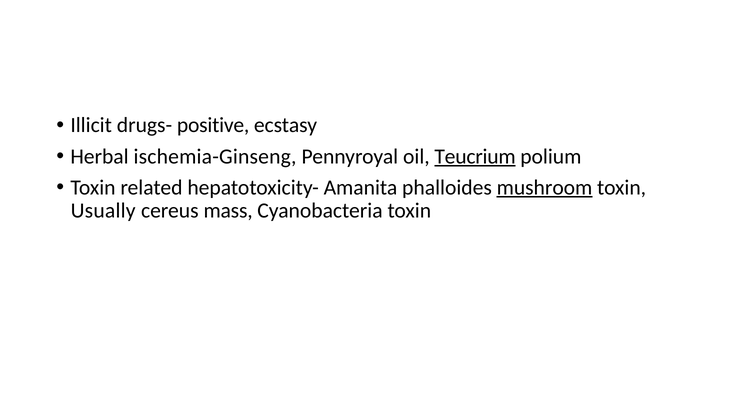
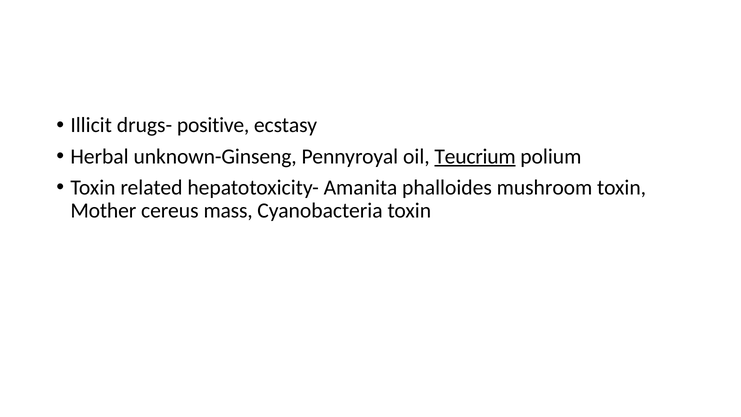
ischemia-Ginseng: ischemia-Ginseng -> unknown-Ginseng
mushroom underline: present -> none
Usually: Usually -> Mother
